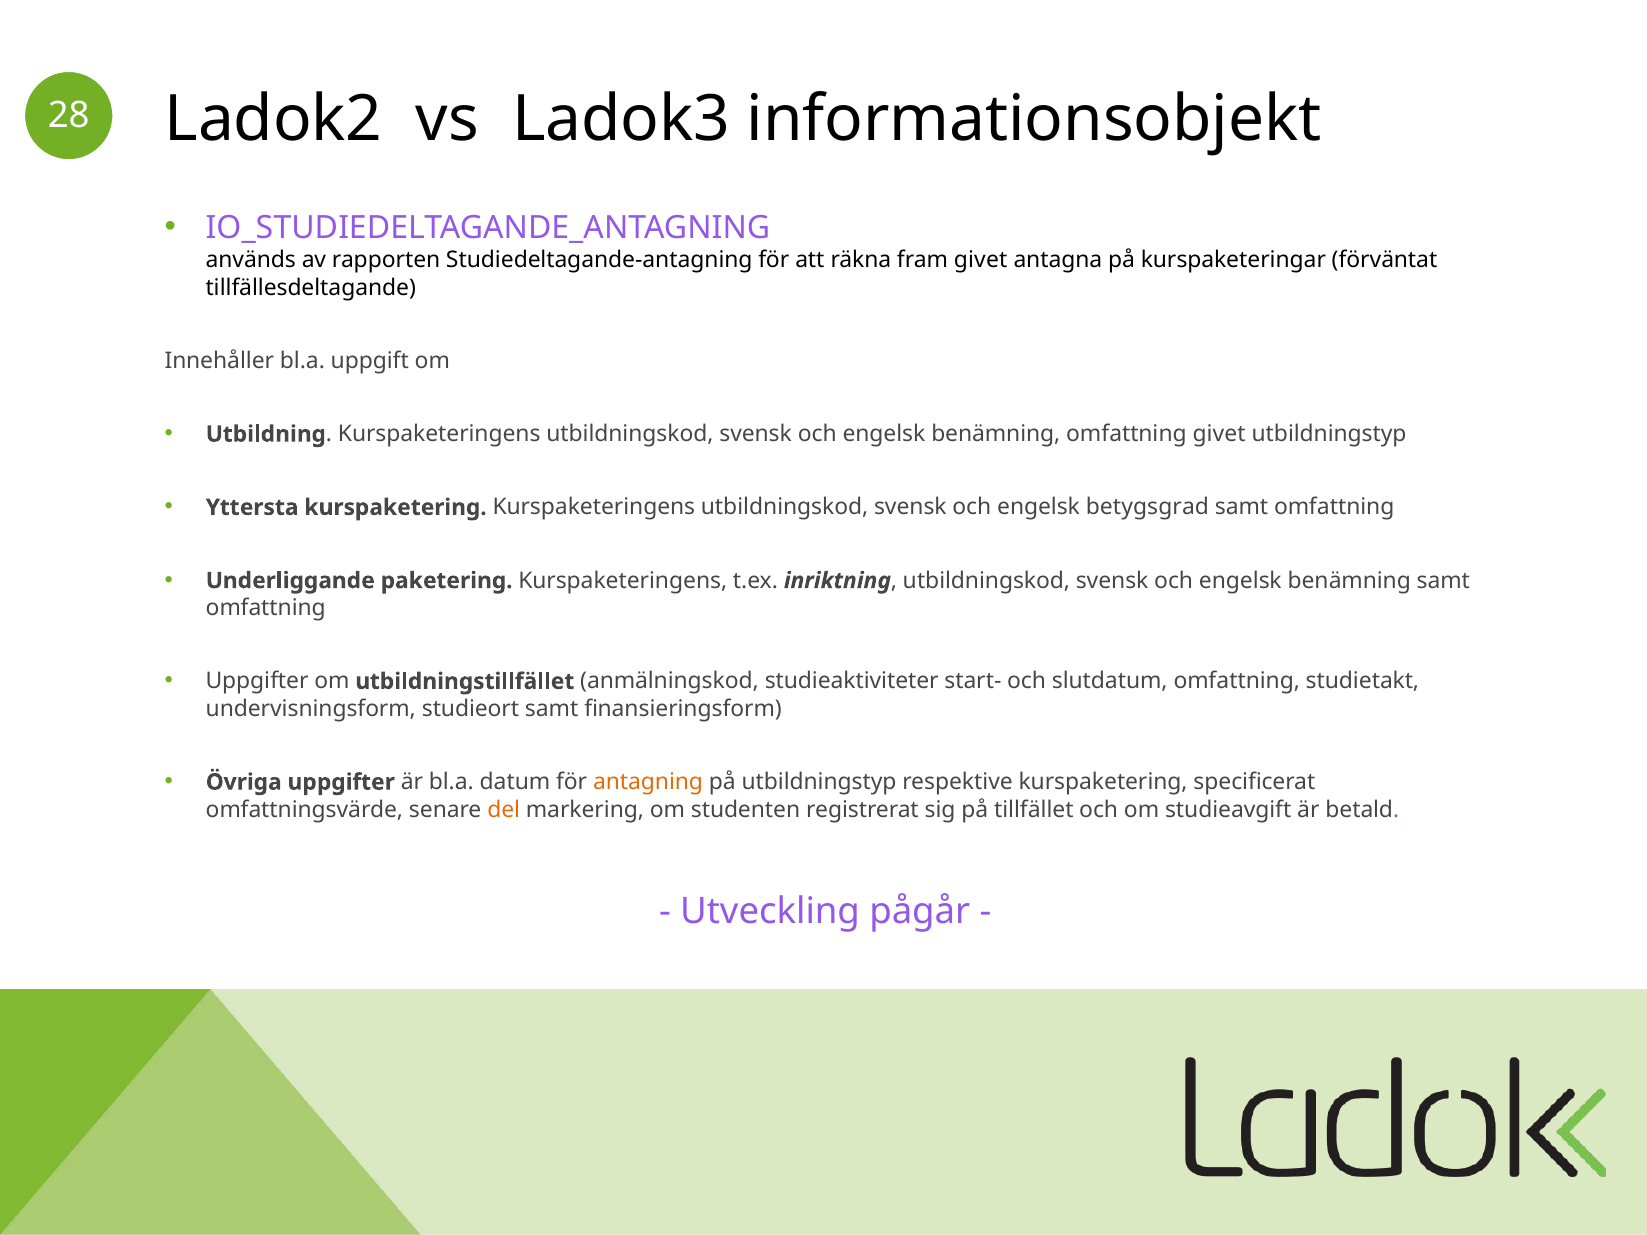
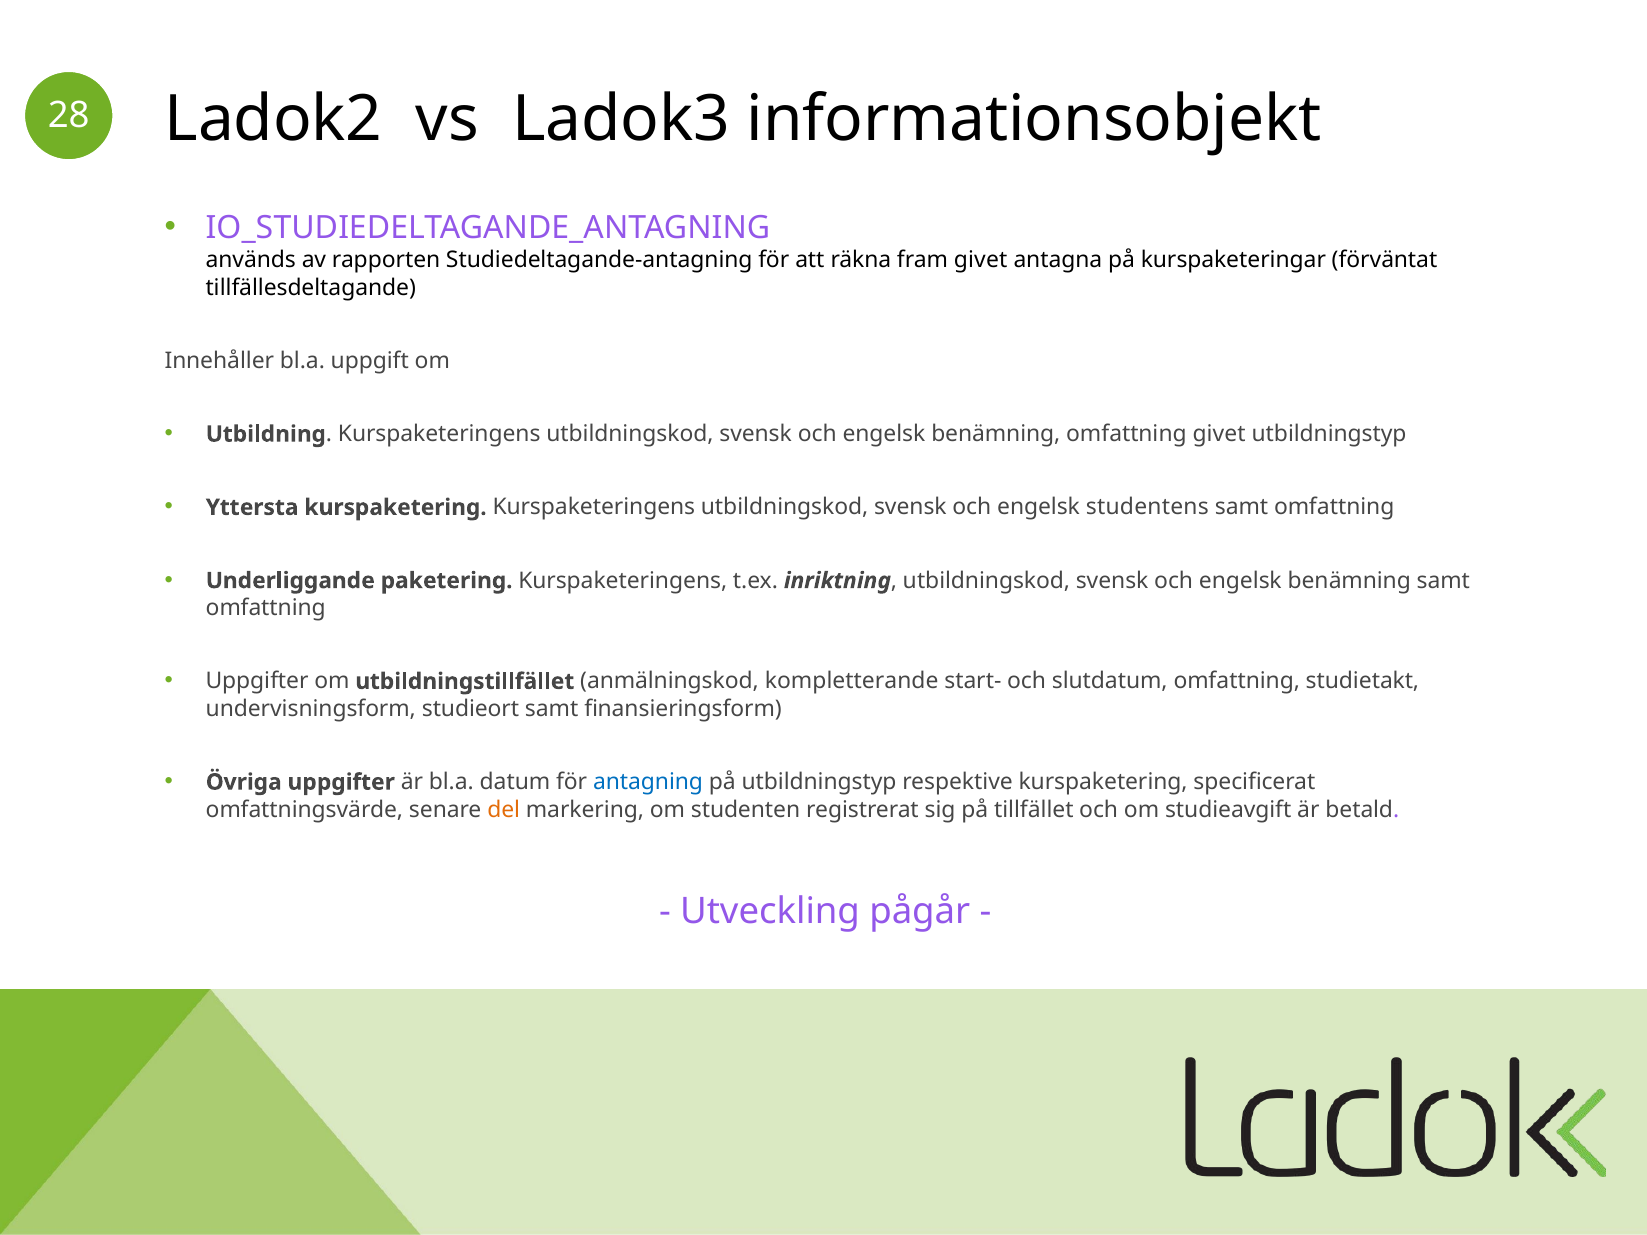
betygsgrad: betygsgrad -> studentens
studieaktiviteter: studieaktiviteter -> kompletterande
antagning colour: orange -> blue
